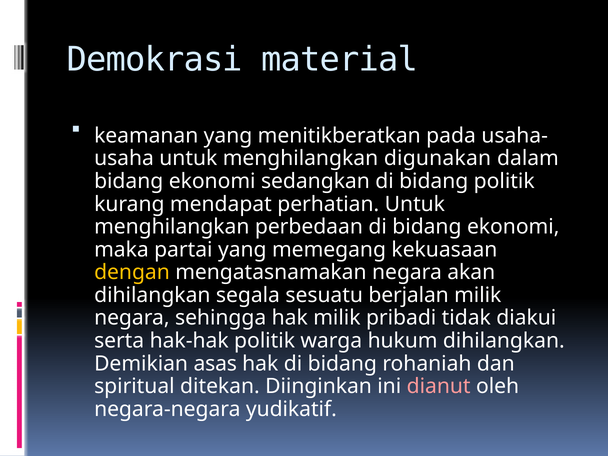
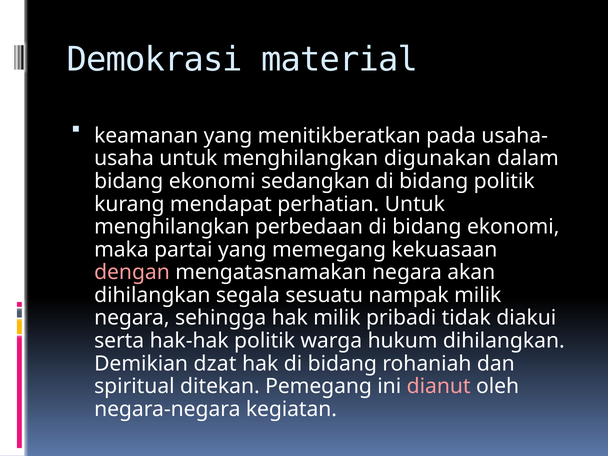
dengan colour: yellow -> pink
berjalan: berjalan -> nampak
asas: asas -> dzat
Diinginkan: Diinginkan -> Pemegang
yudikatif: yudikatif -> kegiatan
